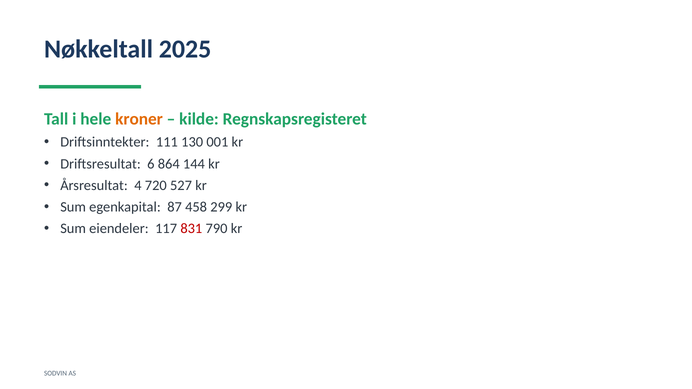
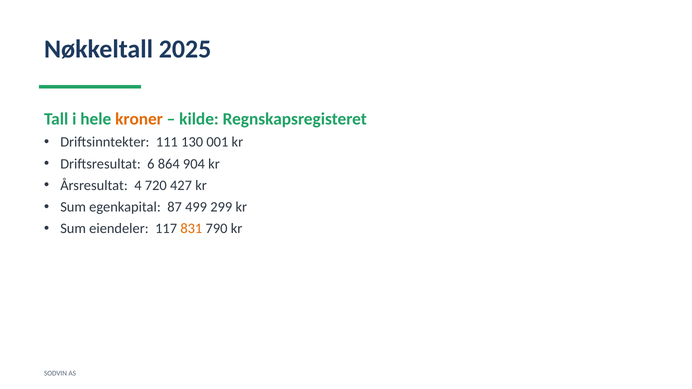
144: 144 -> 904
527: 527 -> 427
458: 458 -> 499
831 colour: red -> orange
